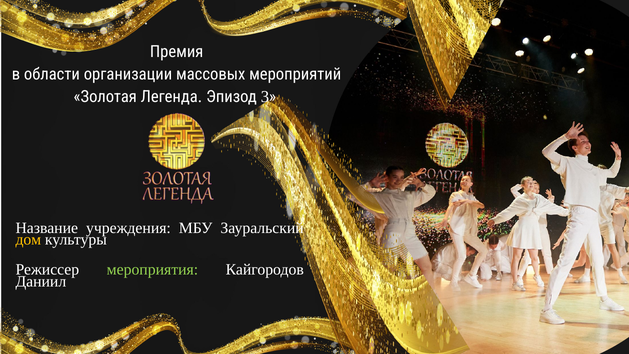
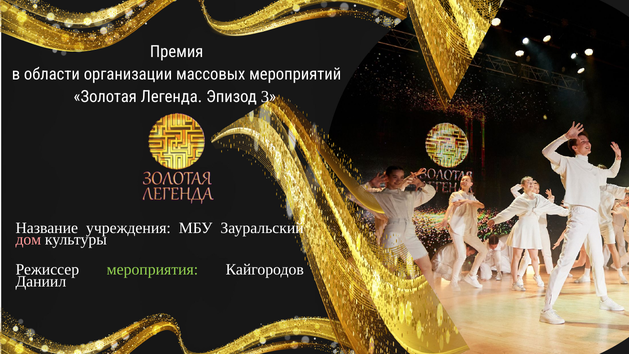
дом colour: yellow -> pink
